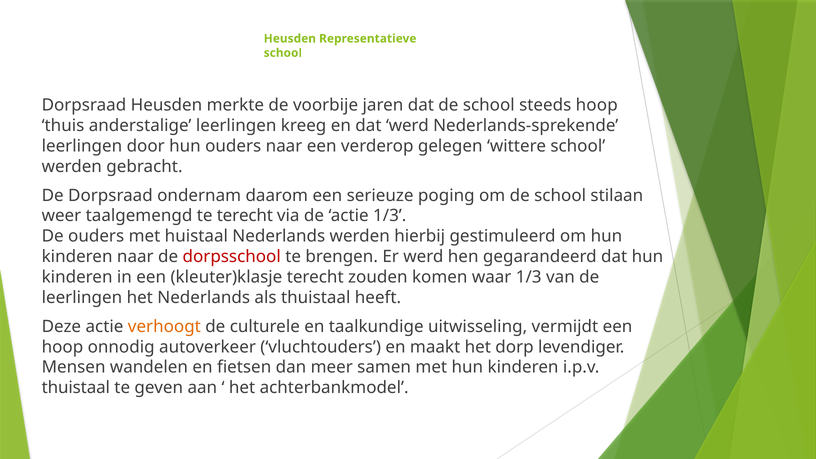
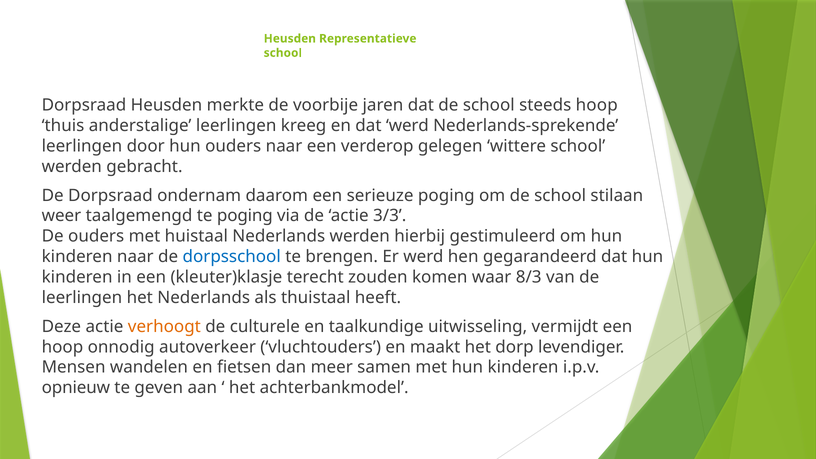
te terecht: terecht -> poging
actie 1/3: 1/3 -> 3/3
dorpsschool colour: red -> blue
waar 1/3: 1/3 -> 8/3
thuistaal at (76, 388): thuistaal -> opnieuw
